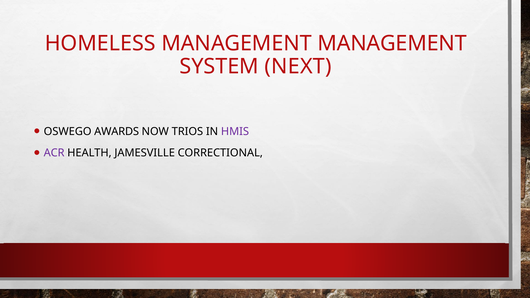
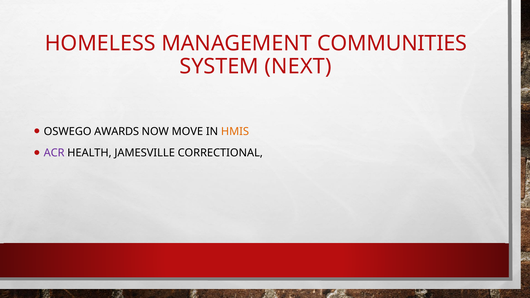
MANAGEMENT MANAGEMENT: MANAGEMENT -> COMMUNITIES
TRIOS: TRIOS -> MOVE
HMIS colour: purple -> orange
